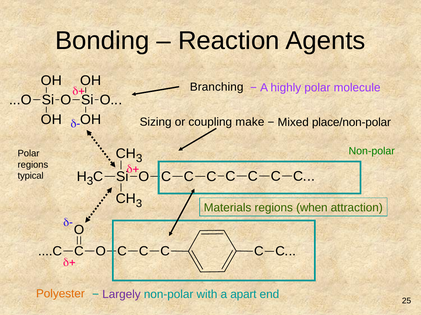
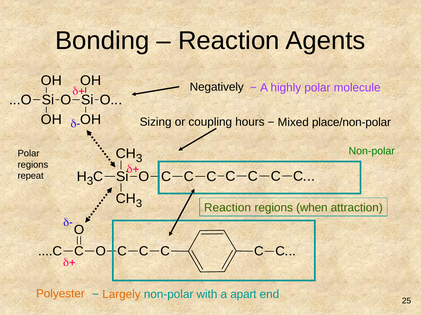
Branching: Branching -> Negatively
make: make -> hours
typical: typical -> repeat
Materials at (228, 208): Materials -> Reaction
Largely colour: purple -> orange
